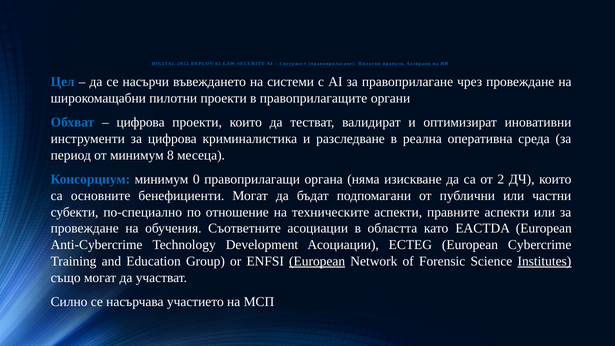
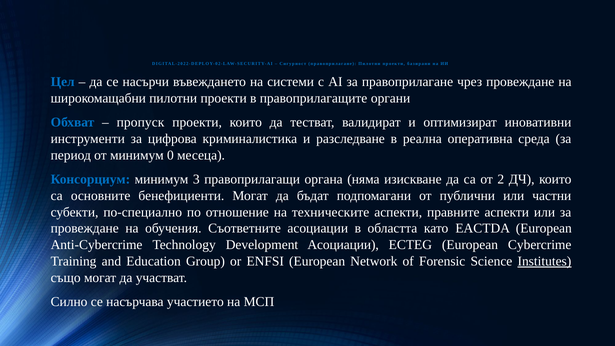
цифрова at (141, 122): цифрова -> пропуск
8: 8 -> 0
0: 0 -> 3
European at (317, 261) underline: present -> none
